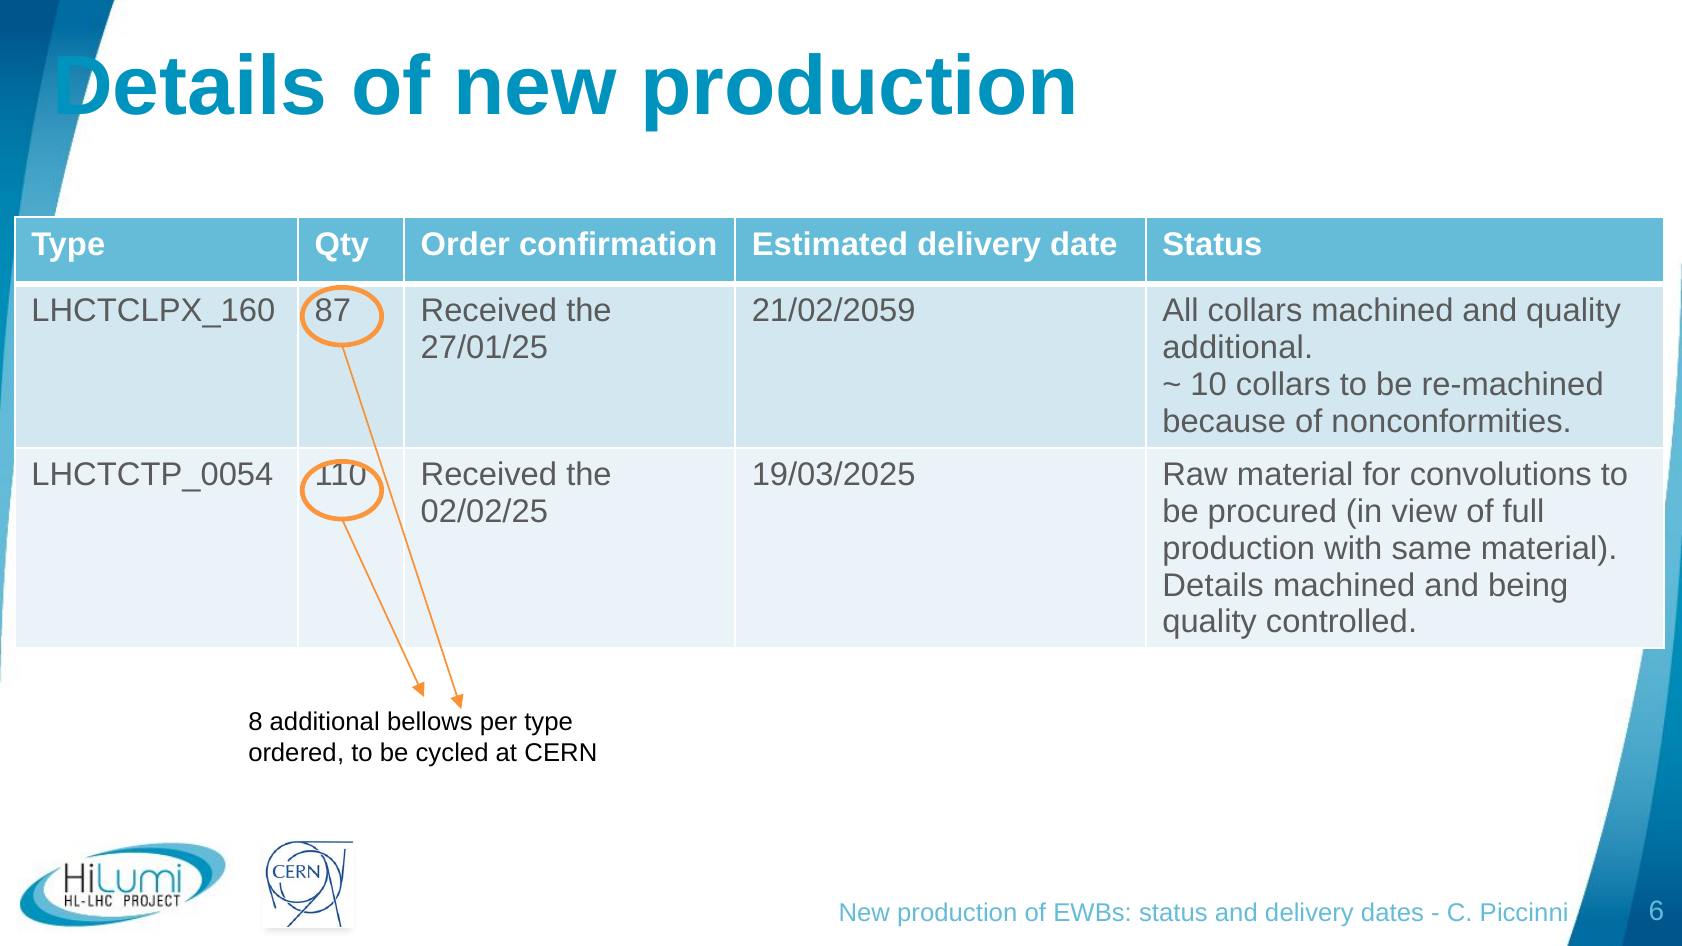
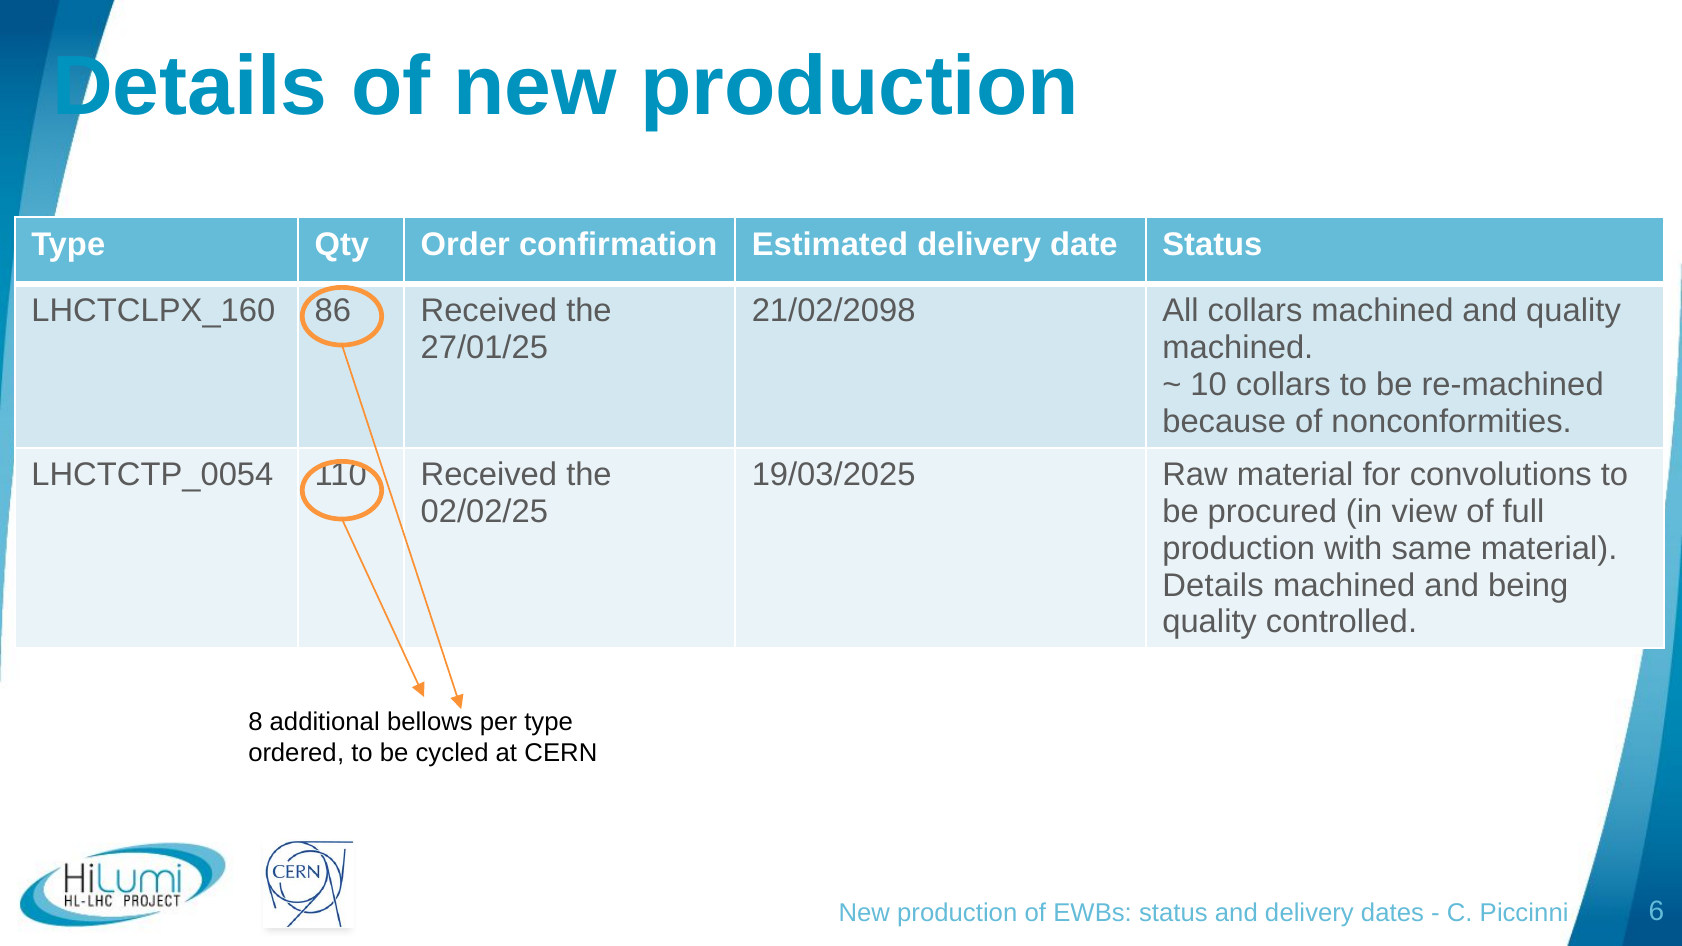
87: 87 -> 86
21/02/2059: 21/02/2059 -> 21/02/2098
additional at (1238, 348): additional -> machined
